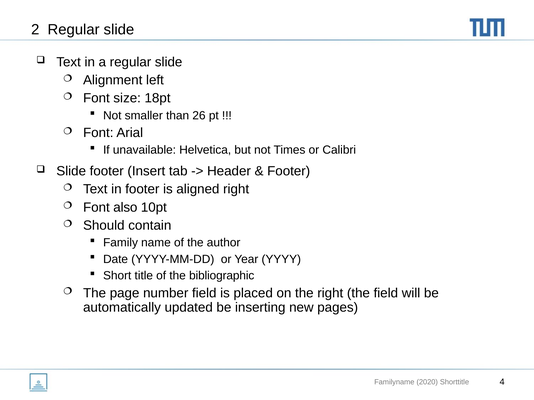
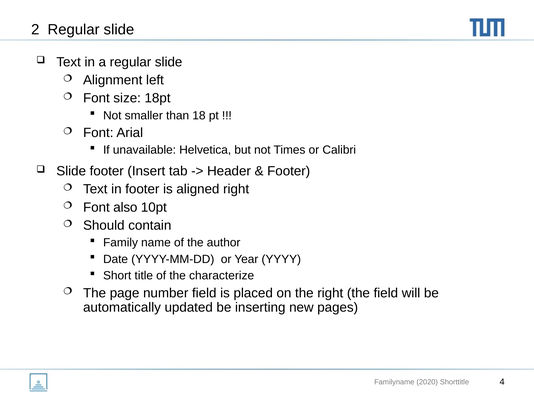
26: 26 -> 18
bibliographic: bibliographic -> characterize
